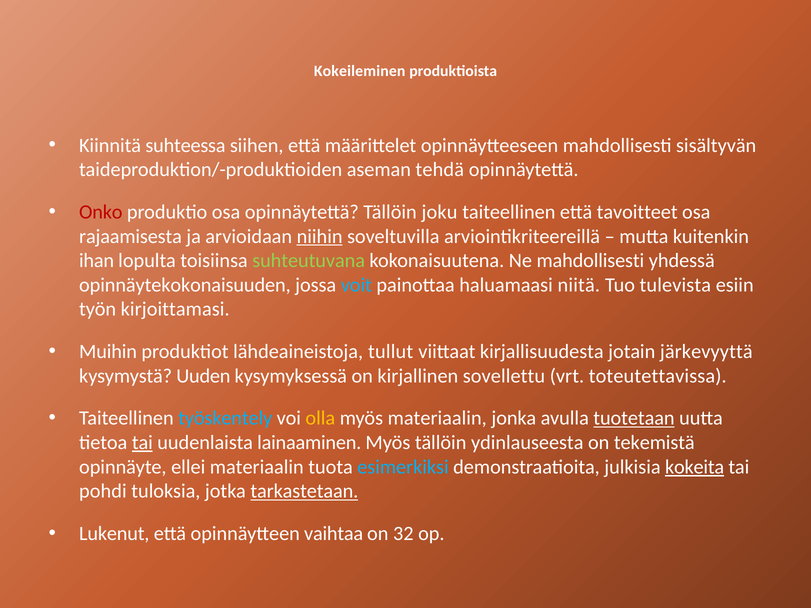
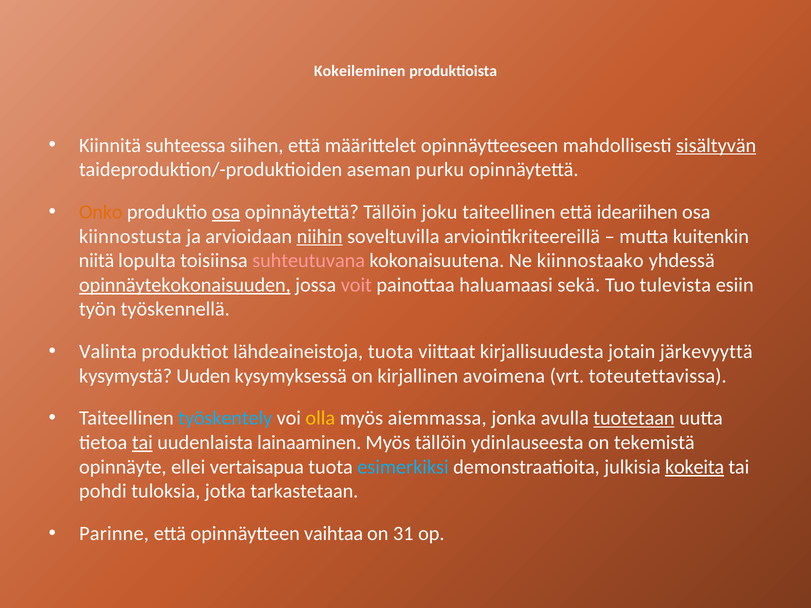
sisältyvän underline: none -> present
tehdä: tehdä -> purku
Onko colour: red -> orange
osa at (226, 212) underline: none -> present
tavoitteet: tavoitteet -> ideariihen
rajaamisesta: rajaamisesta -> kiinnostusta
ihan: ihan -> niitä
suhteutuvana colour: light green -> pink
Ne mahdollisesti: mahdollisesti -> kiinnostaako
opinnäytekokonaisuuden underline: none -> present
voit colour: light blue -> pink
niitä: niitä -> sekä
kirjoittamasi: kirjoittamasi -> työskennellä
Muihin: Muihin -> Valinta
lähdeaineistoja tullut: tullut -> tuota
sovellettu: sovellettu -> avoimena
myös materiaalin: materiaalin -> aiemmassa
ellei materiaalin: materiaalin -> vertaisapua
tarkastetaan underline: present -> none
Lukenut: Lukenut -> Parinne
32: 32 -> 31
